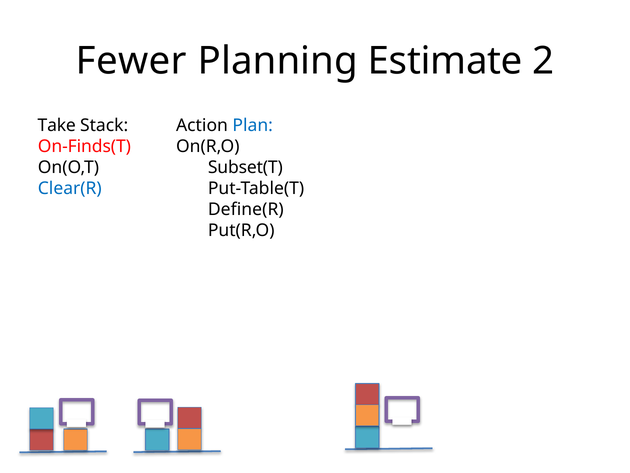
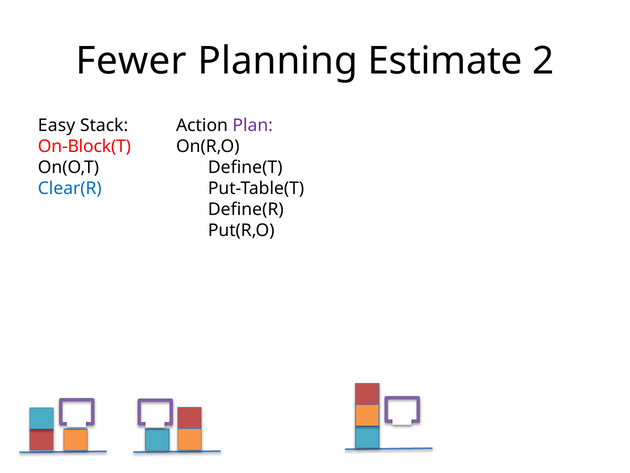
Take: Take -> Easy
Plan colour: blue -> purple
On-Finds(T: On-Finds(T -> On-Block(T
Subset(T: Subset(T -> Define(T
